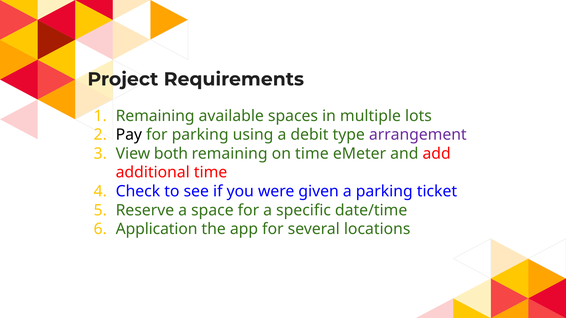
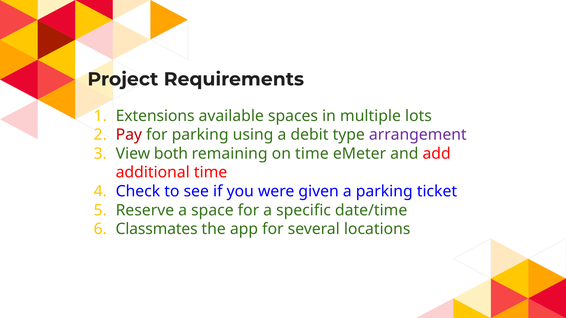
Remaining at (155, 116): Remaining -> Extensions
Pay colour: black -> red
Application: Application -> Classmates
